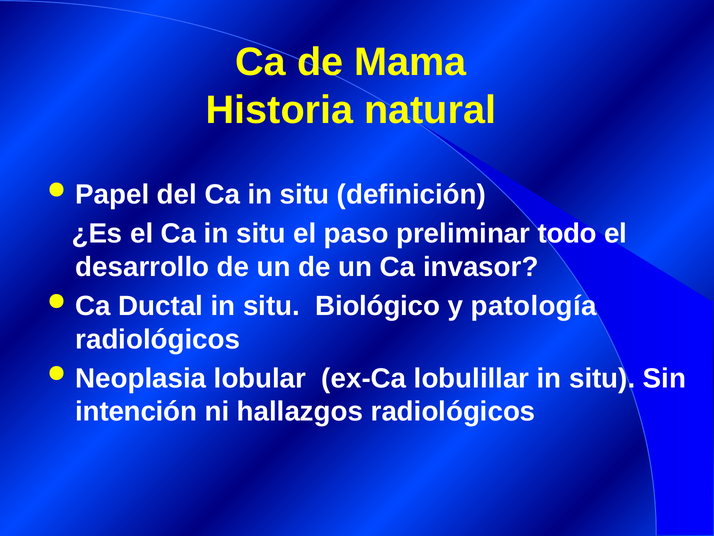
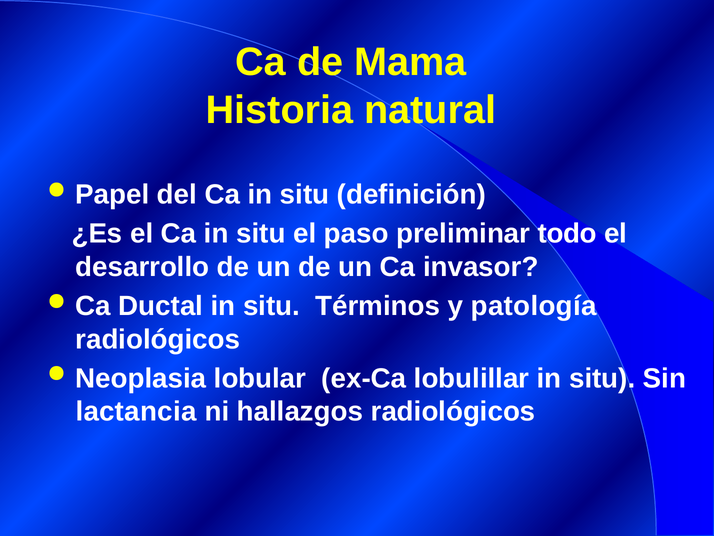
Biológico: Biológico -> Términos
intención: intención -> lactancia
